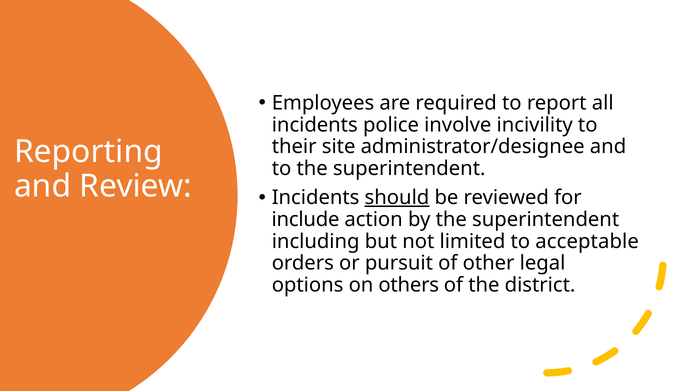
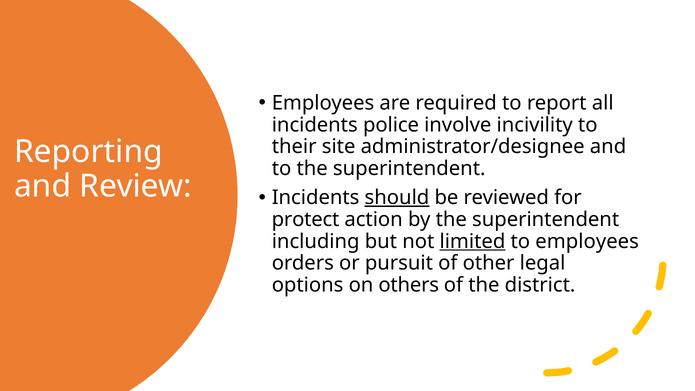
include: include -> protect
limited underline: none -> present
to acceptable: acceptable -> employees
